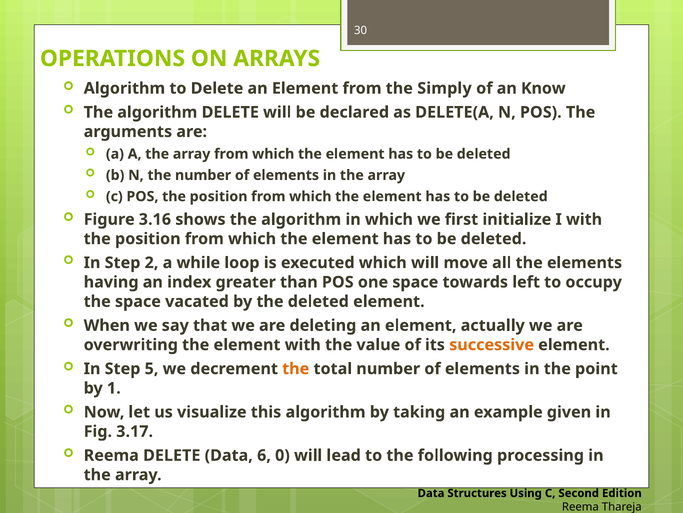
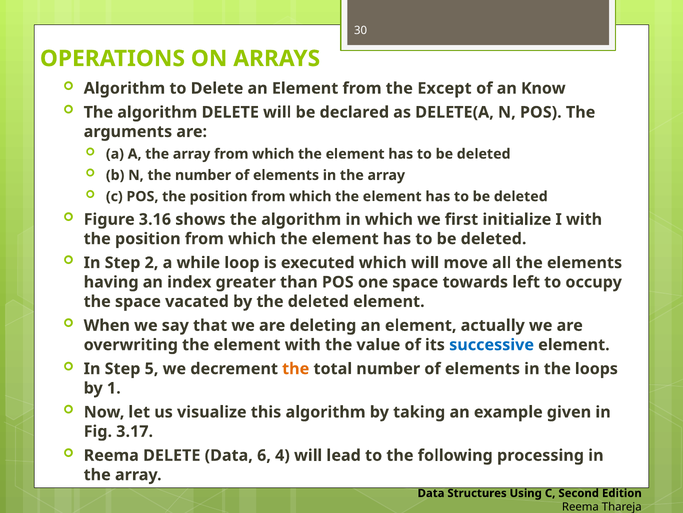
Simply: Simply -> Except
successive colour: orange -> blue
point: point -> loops
0: 0 -> 4
